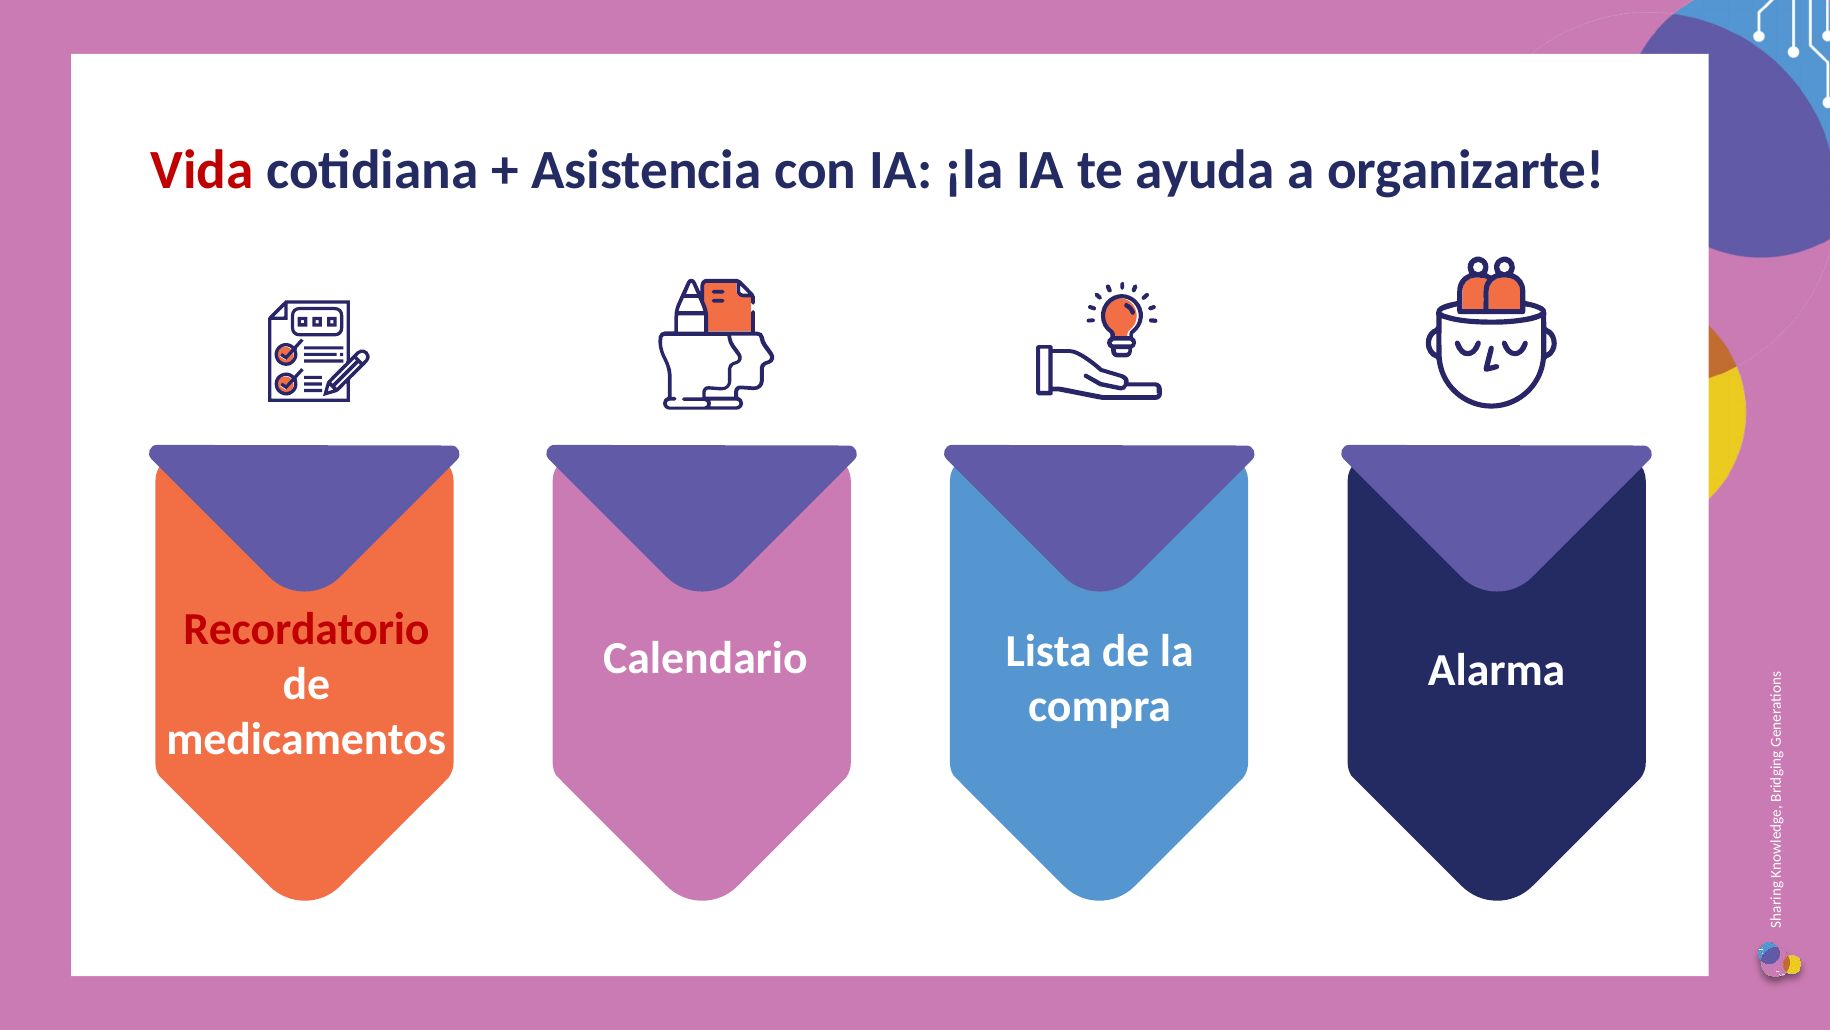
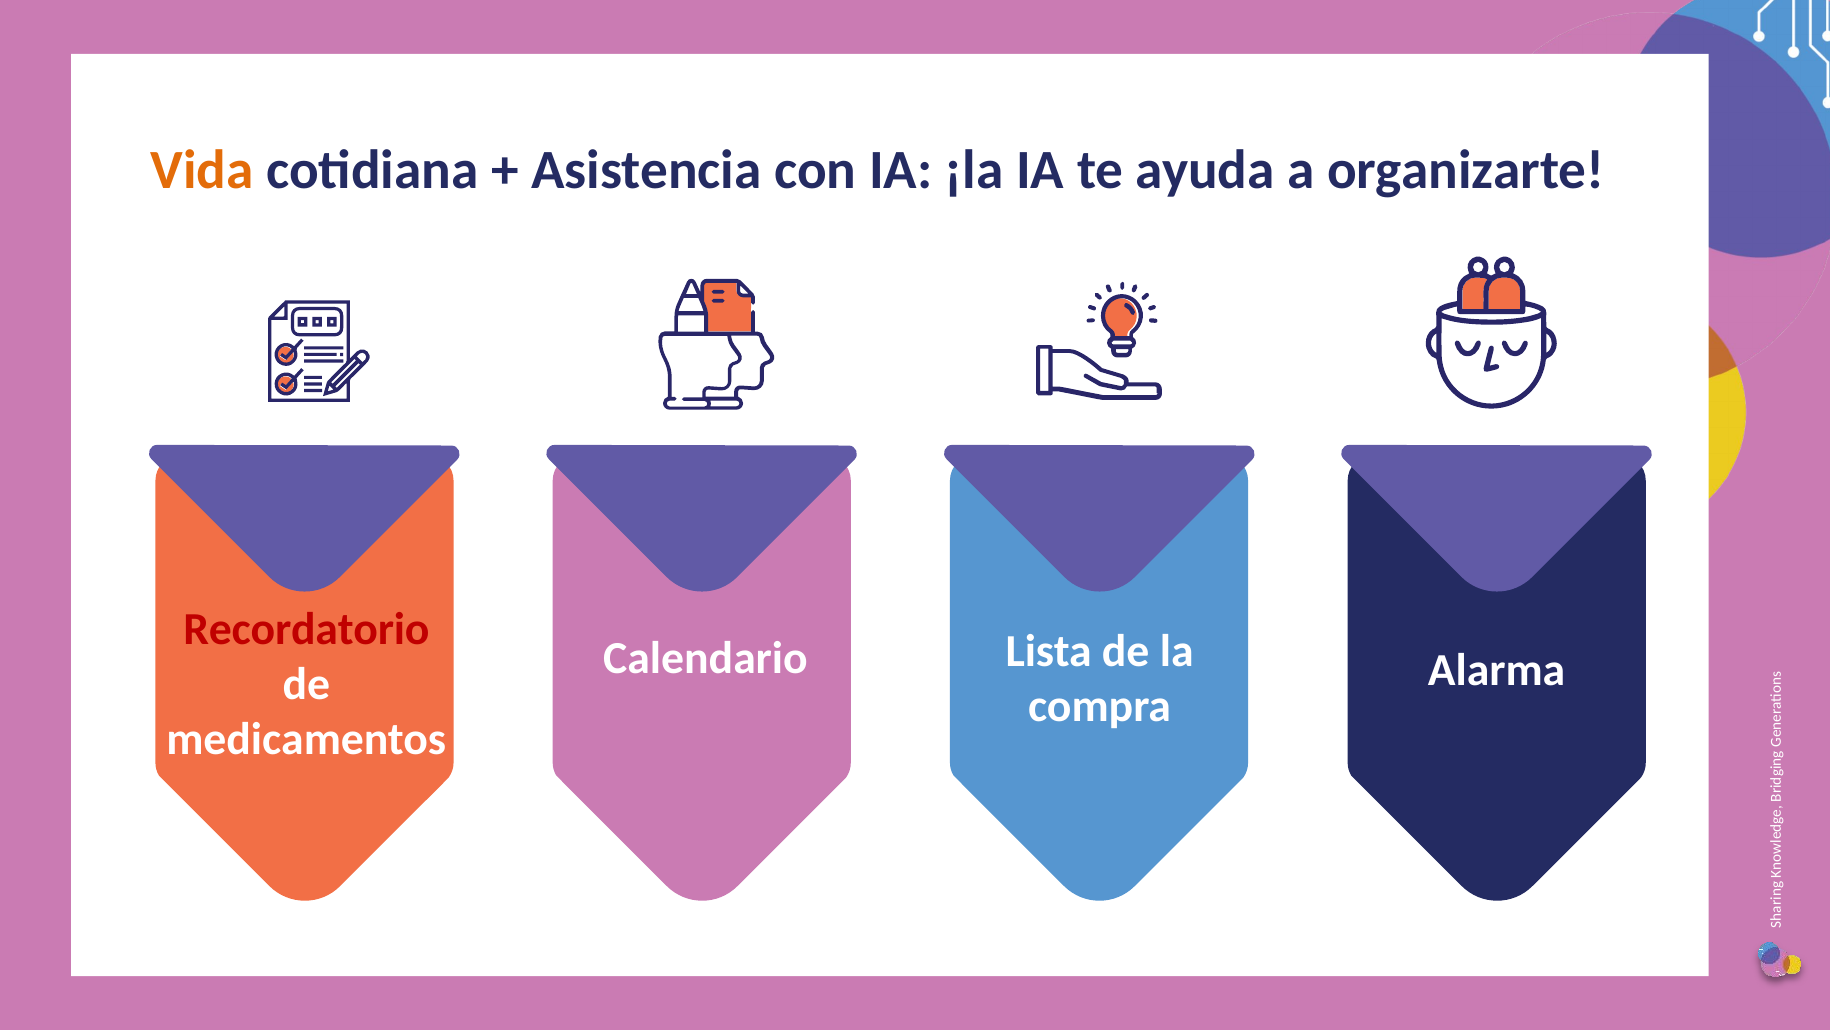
Vida colour: red -> orange
